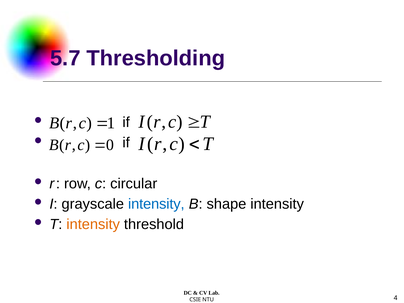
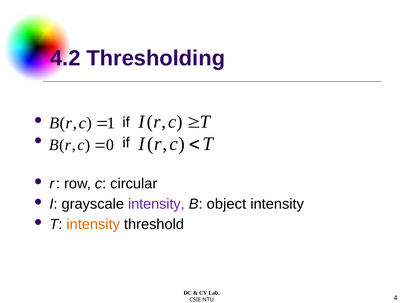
5.7: 5.7 -> 4.2
intensity at (156, 204) colour: blue -> purple
shape: shape -> object
